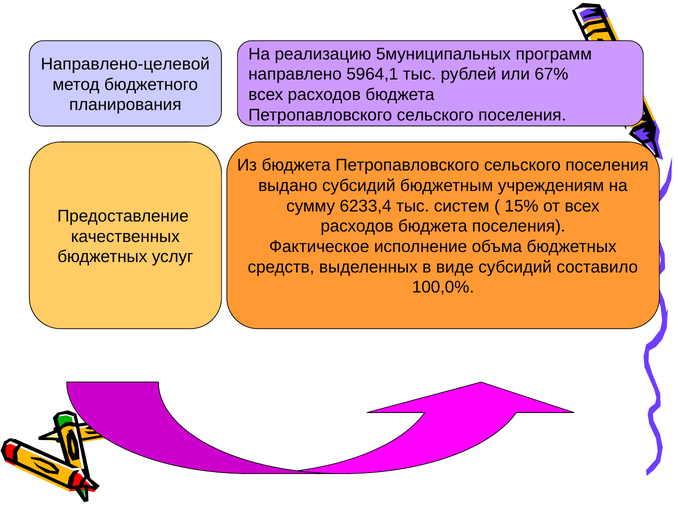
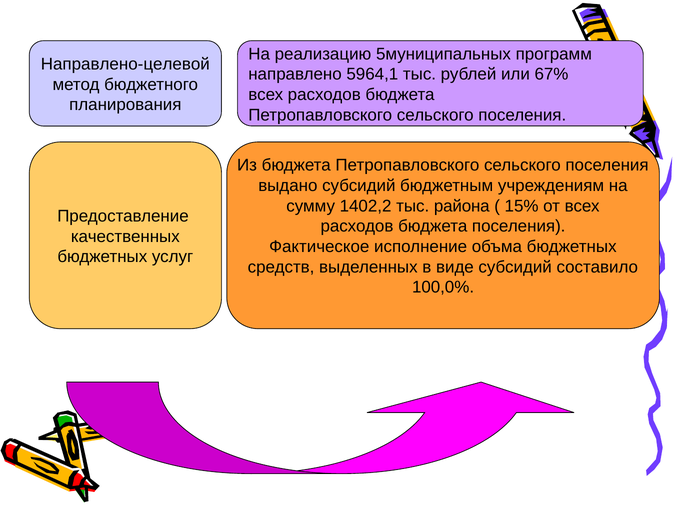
6233,4: 6233,4 -> 1402,2
систем: систем -> района
